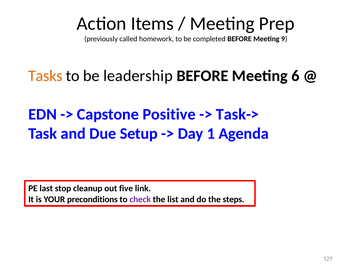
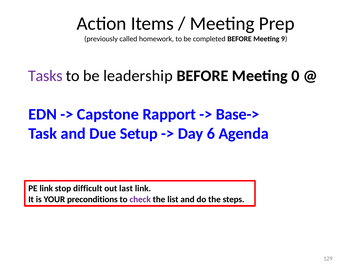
Tasks colour: orange -> purple
6: 6 -> 0
Positive: Positive -> Rapport
Task->: Task-> -> Base->
1: 1 -> 6
PE last: last -> link
cleanup: cleanup -> difficult
five: five -> last
